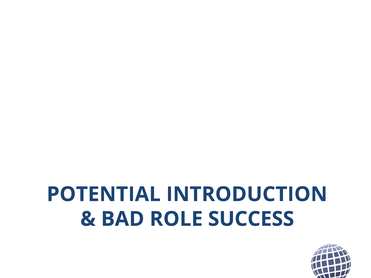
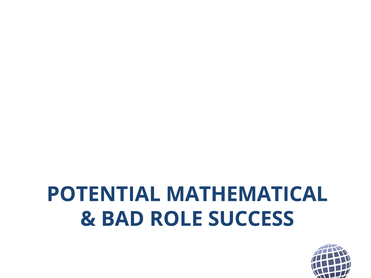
INTRODUCTION: INTRODUCTION -> MATHEMATICAL
